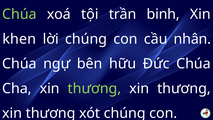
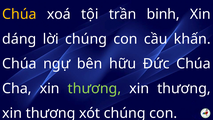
Chúa at (19, 14) colour: light green -> yellow
khen: khen -> dáng
nhân: nhân -> khấn
